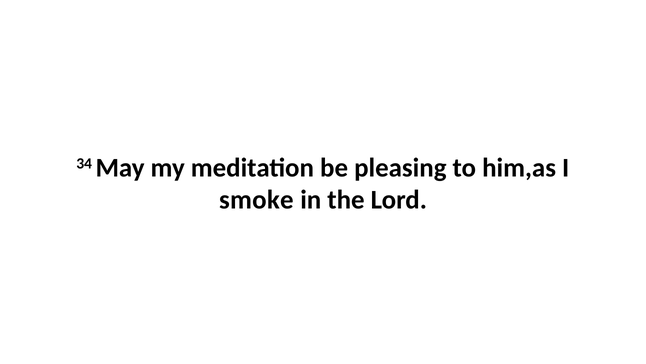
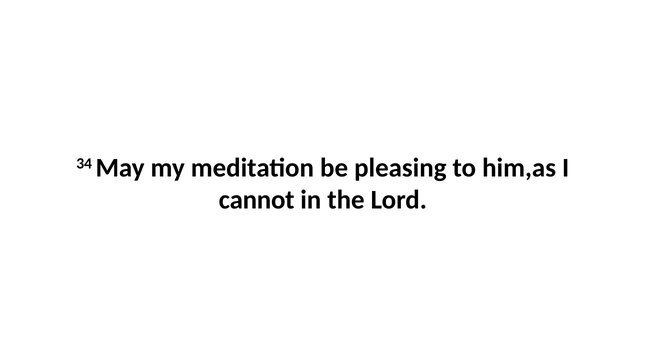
smoke: smoke -> cannot
